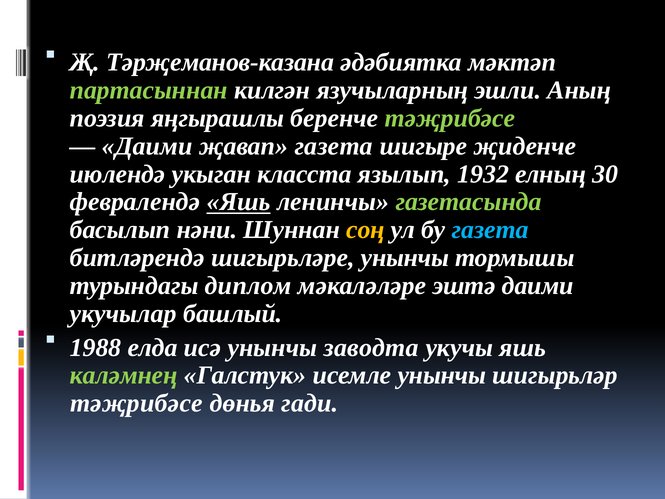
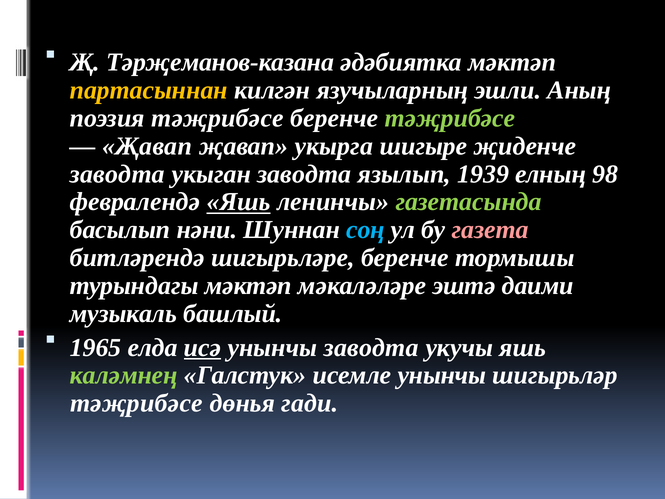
партасыннан colour: light green -> yellow
поэзия яңгырашлы: яңгырашлы -> тәҗрибәсе
Даими at (147, 146): Даими -> Җавап
җавап газета: газета -> укырга
июлендә at (118, 174): июлендә -> заводта
укыган класста: класста -> заводта
1932: 1932 -> 1939
30: 30 -> 98
соң colour: yellow -> light blue
газета at (490, 230) colour: light blue -> pink
шигырьләре унынчы: унынчы -> беренче
турындагы диплом: диплом -> мәктәп
укучылар: укучылар -> музыкаль
1988: 1988 -> 1965
исә underline: none -> present
